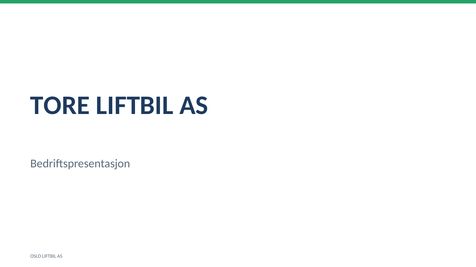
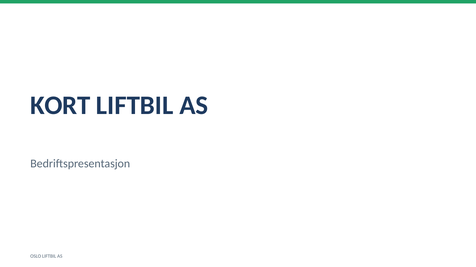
TORE: TORE -> KORT
